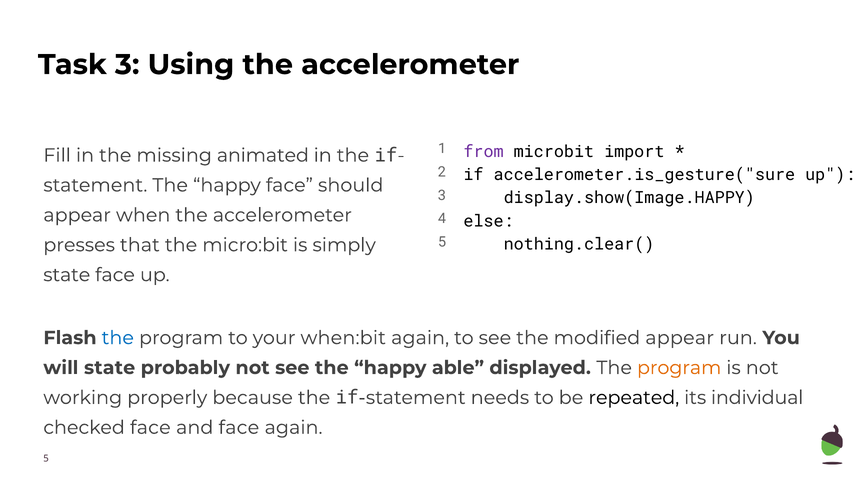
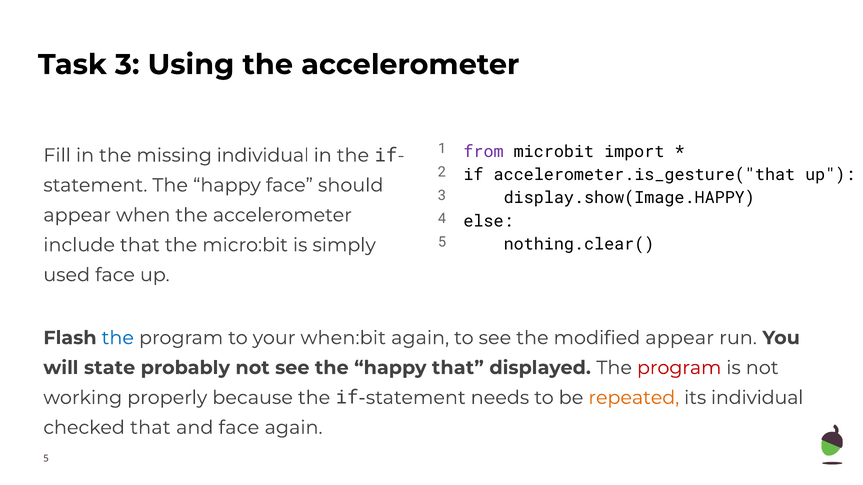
missing animated: animated -> individual
accelerometer.is_gesture("sure: accelerometer.is_gesture("sure -> accelerometer.is_gesture("that
presses: presses -> include
state at (67, 275): state -> used
happy able: able -> that
program at (679, 368) colour: orange -> red
repeated colour: black -> orange
checked face: face -> that
